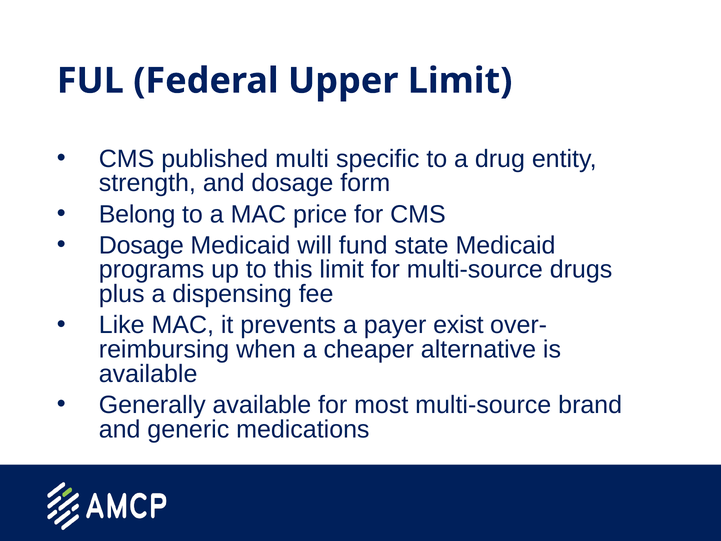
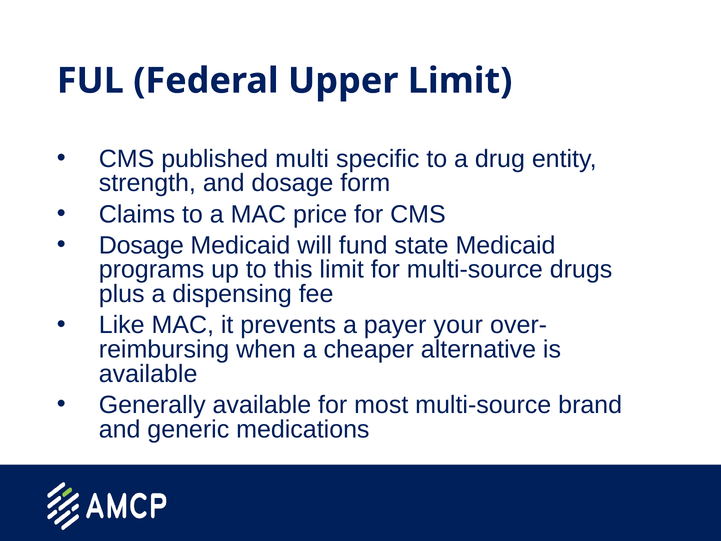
Belong: Belong -> Claims
exist: exist -> your
